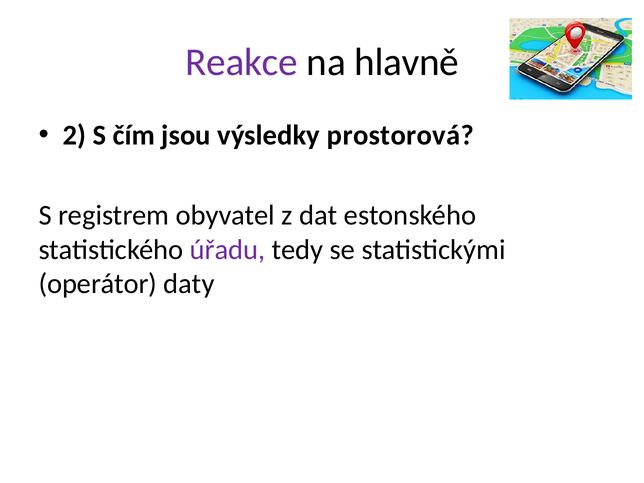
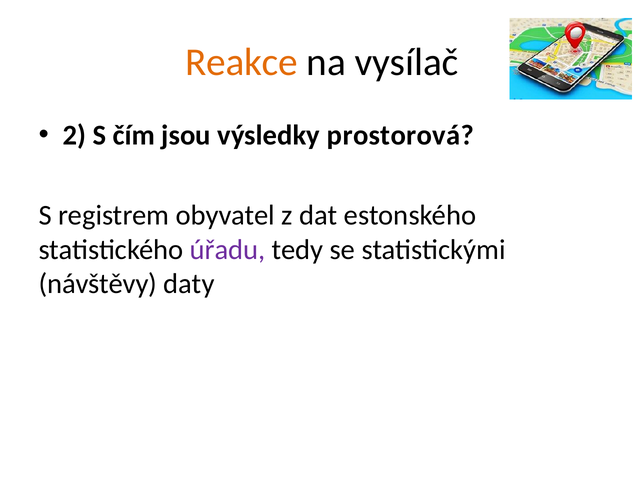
Reakce colour: purple -> orange
hlavně: hlavně -> vysílač
operátor: operátor -> návštěvy
